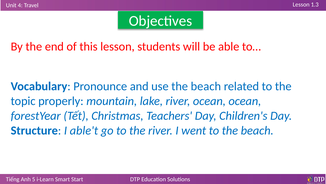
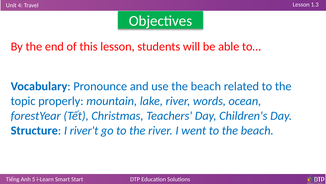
river ocean: ocean -> words
able't: able't -> river't
